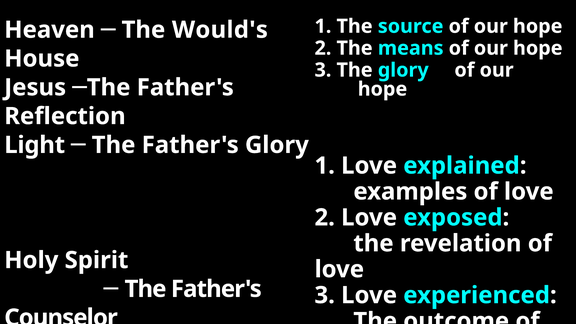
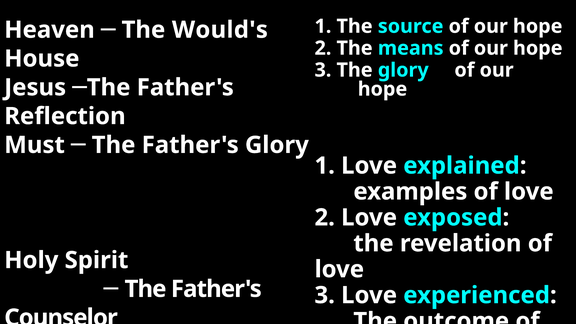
Light: Light -> Must
